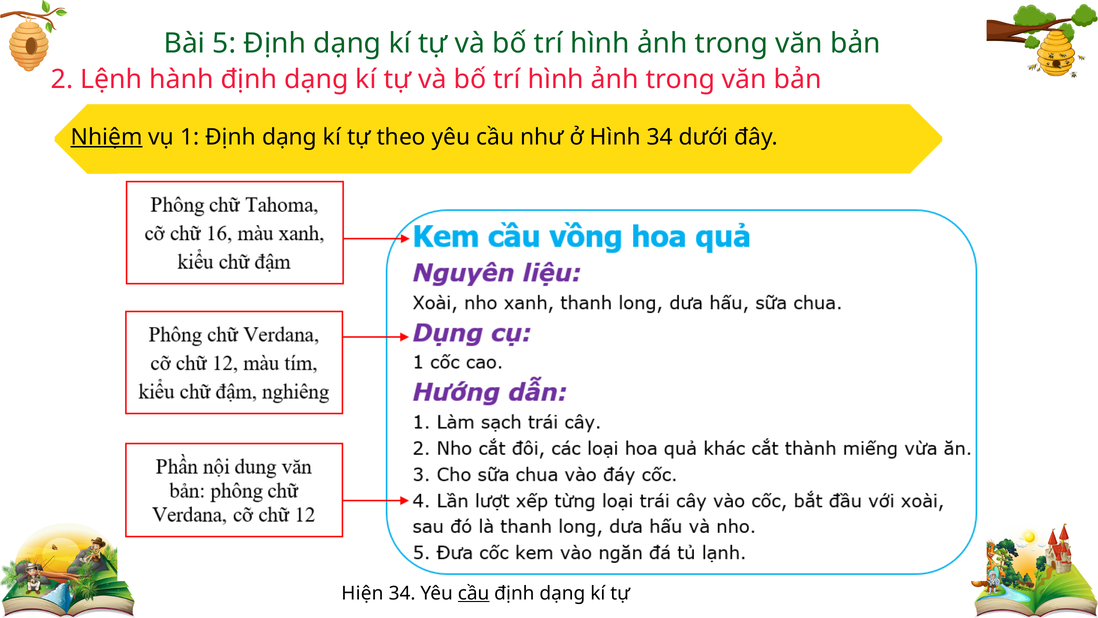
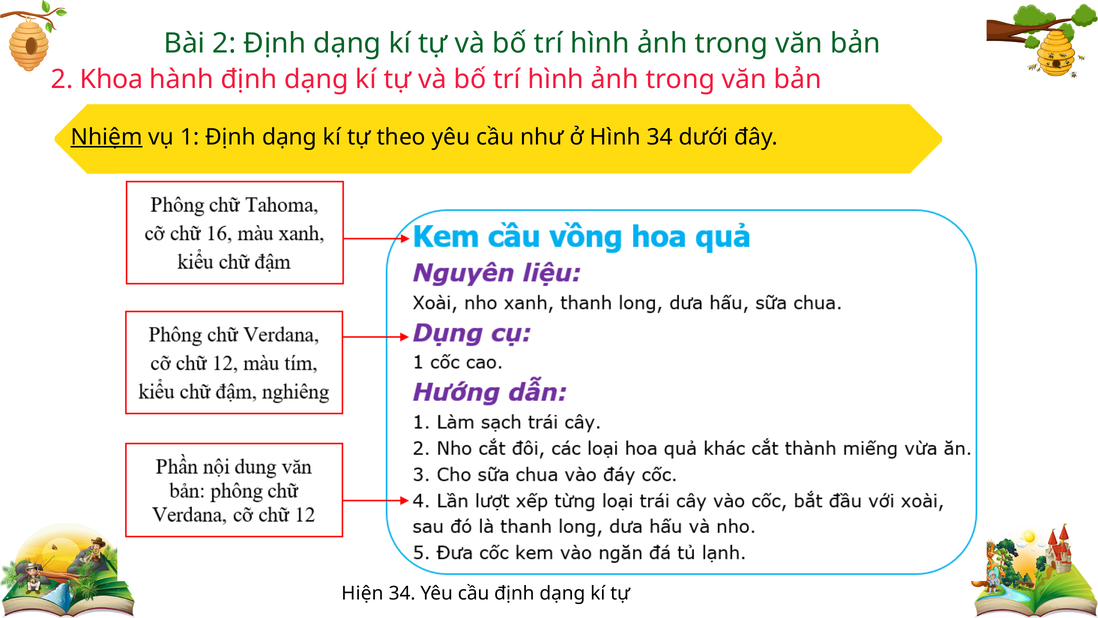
Bài 5: 5 -> 2
Lệnh: Lệnh -> Khoa
cầu at (474, 593) underline: present -> none
